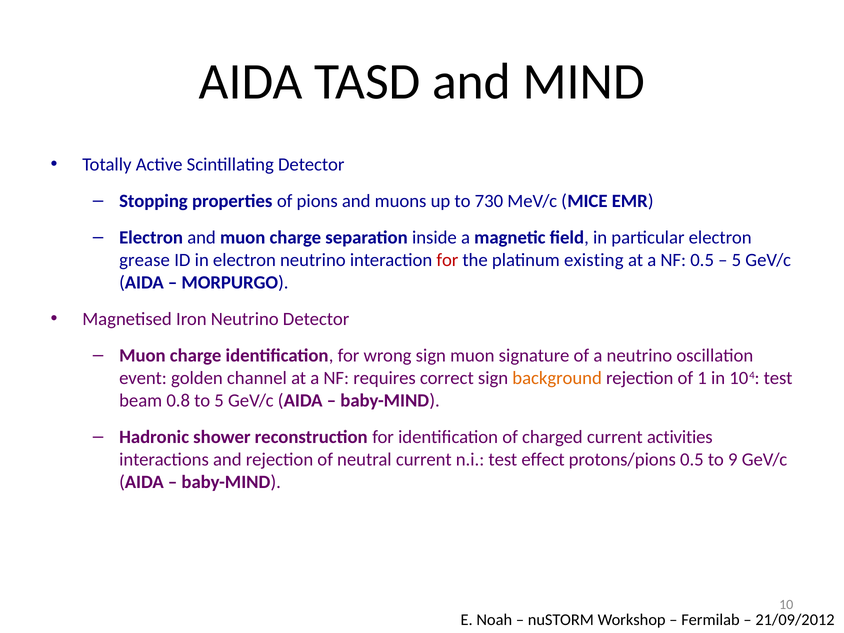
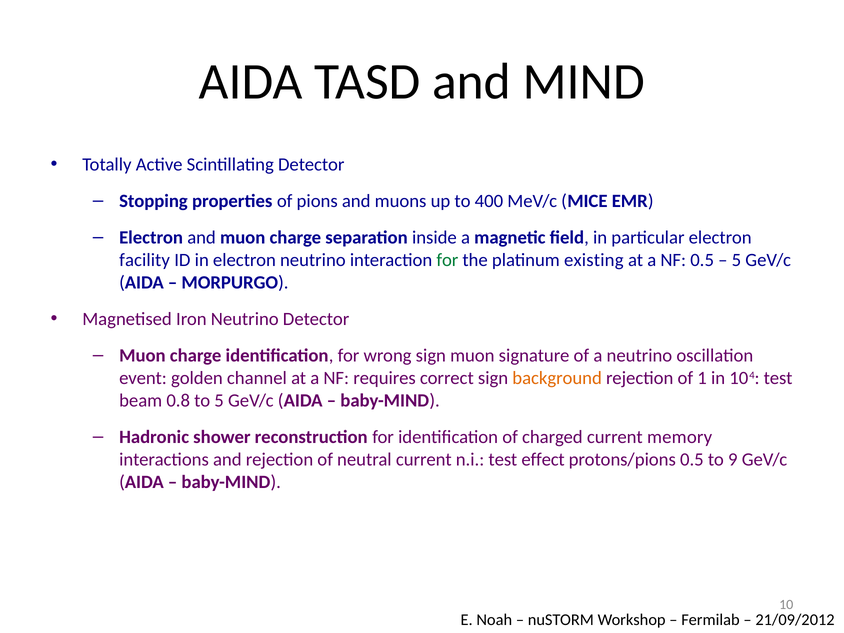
730: 730 -> 400
grease: grease -> facility
for at (447, 260) colour: red -> green
activities: activities -> memory
